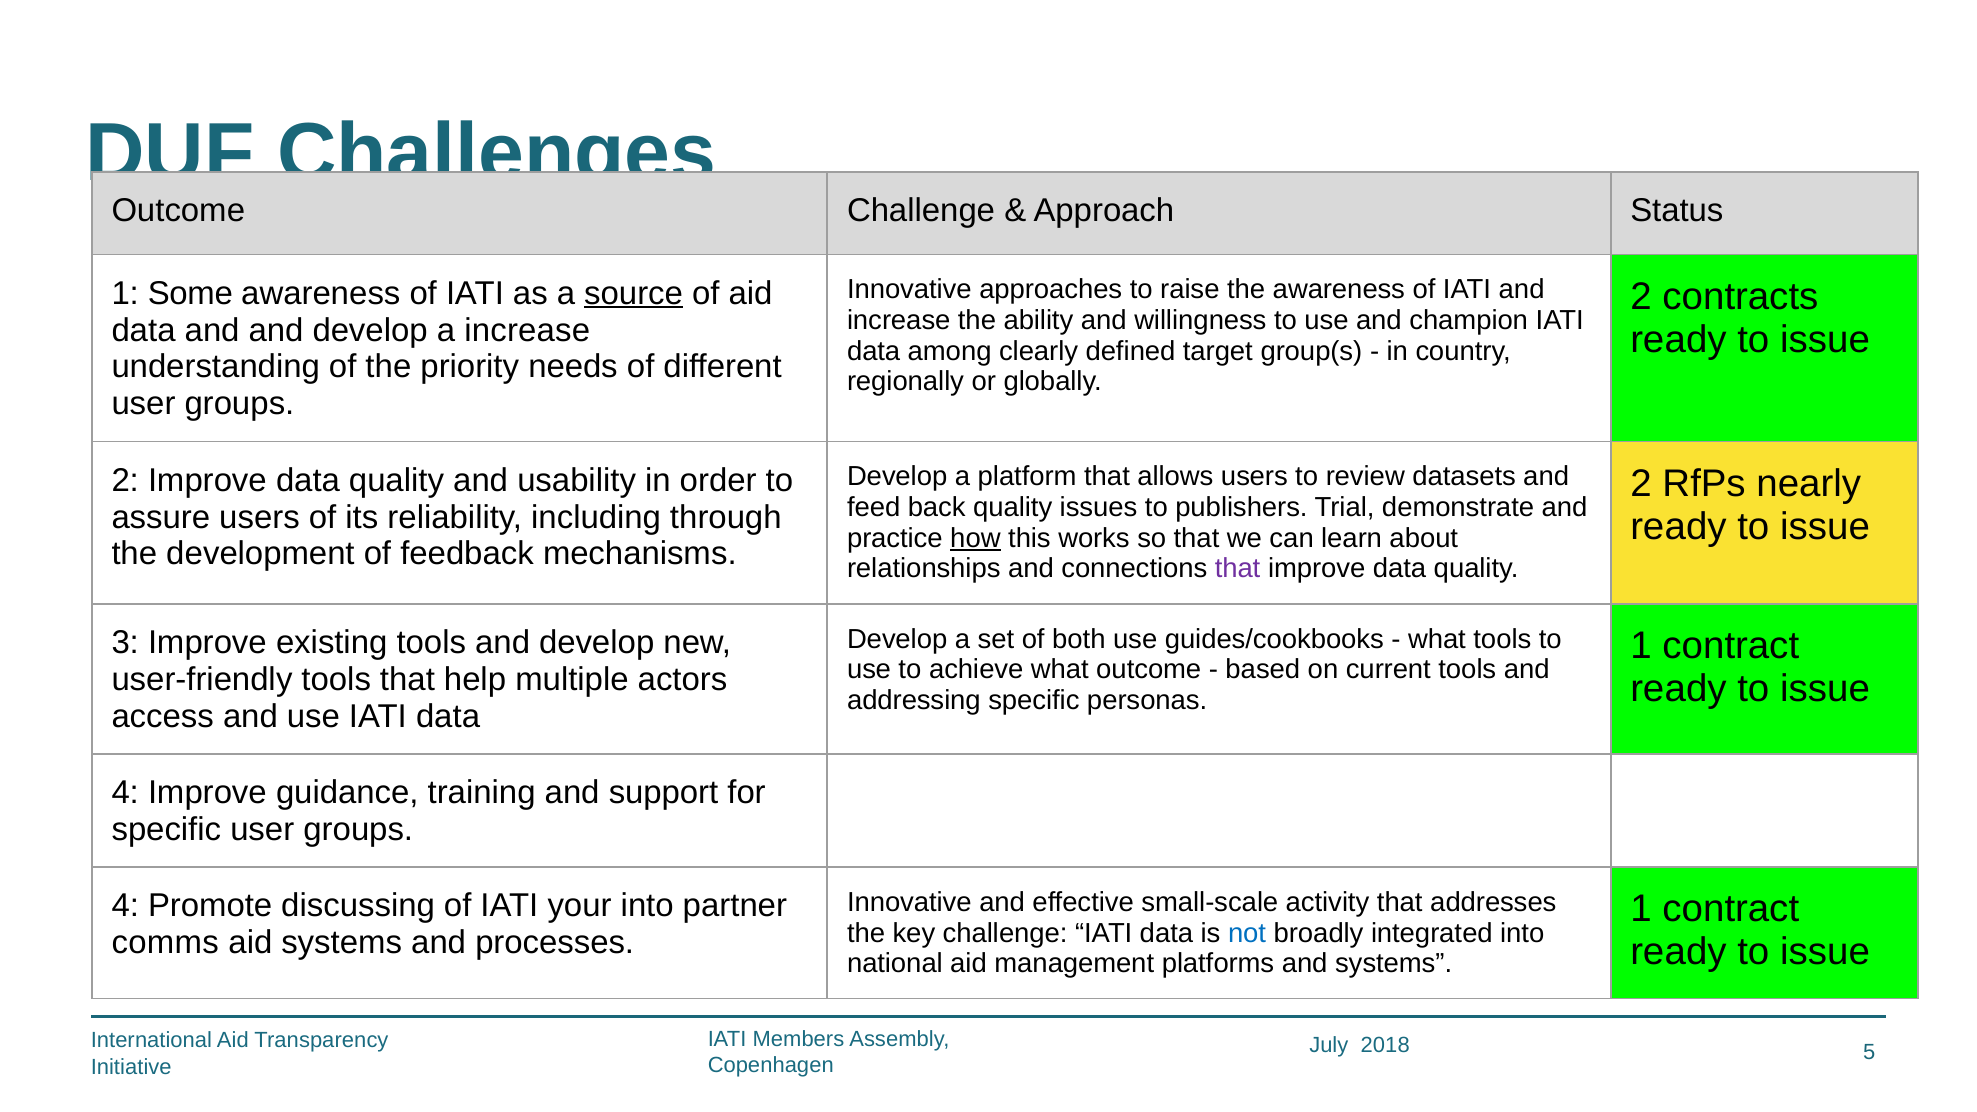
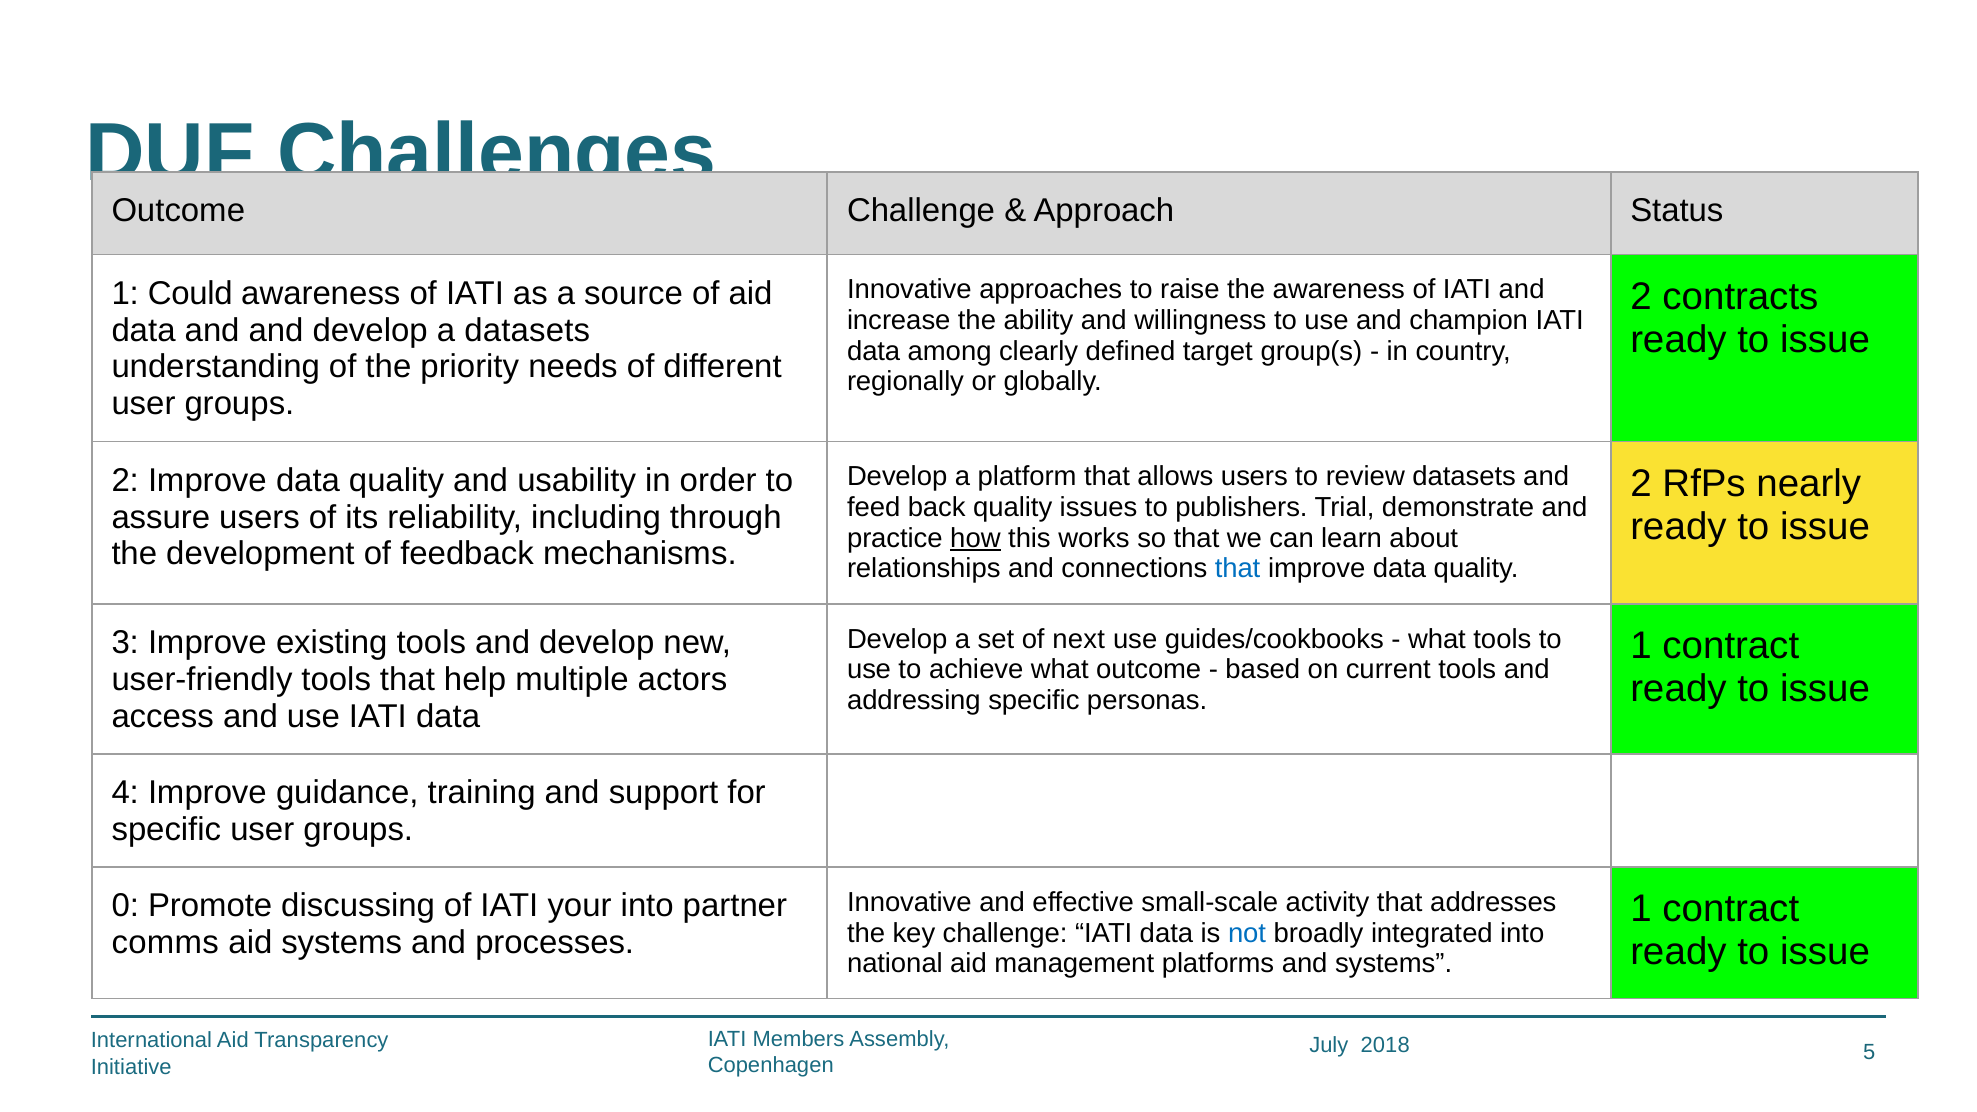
Some: Some -> Could
source underline: present -> none
a increase: increase -> datasets
that at (1238, 569) colour: purple -> blue
both: both -> next
4 at (125, 906): 4 -> 0
